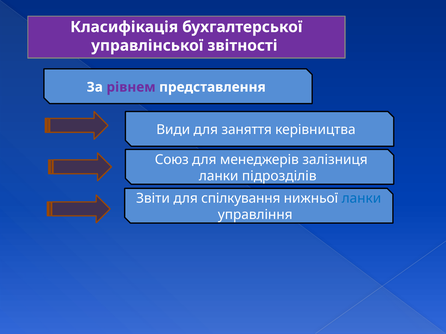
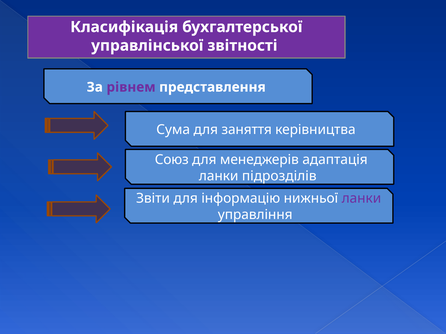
Види: Види -> Сума
залізниця: залізниця -> адаптація
спілкування: спілкування -> інформацію
ланки at (361, 199) colour: blue -> purple
